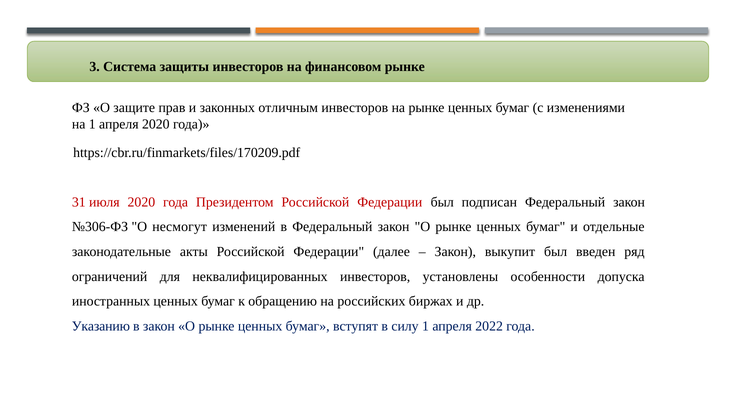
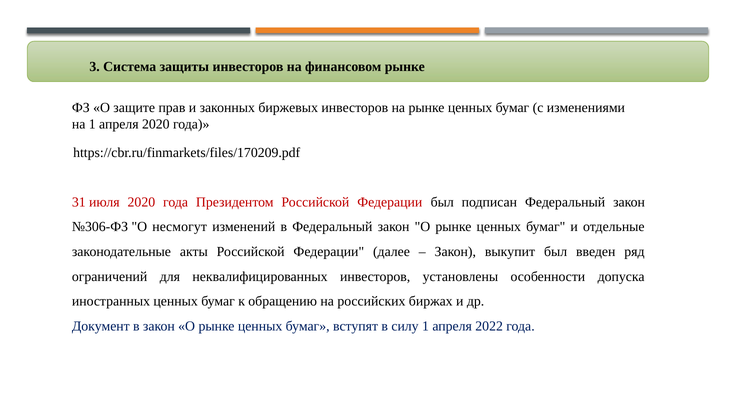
отличным: отличным -> биржевых
Указанию: Указанию -> Документ
